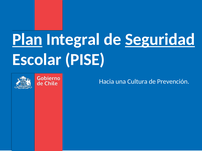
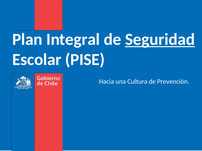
Plan underline: present -> none
